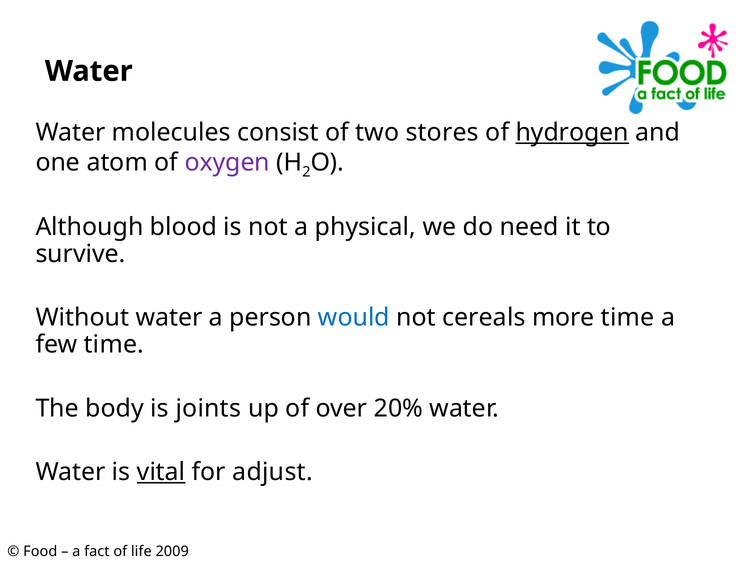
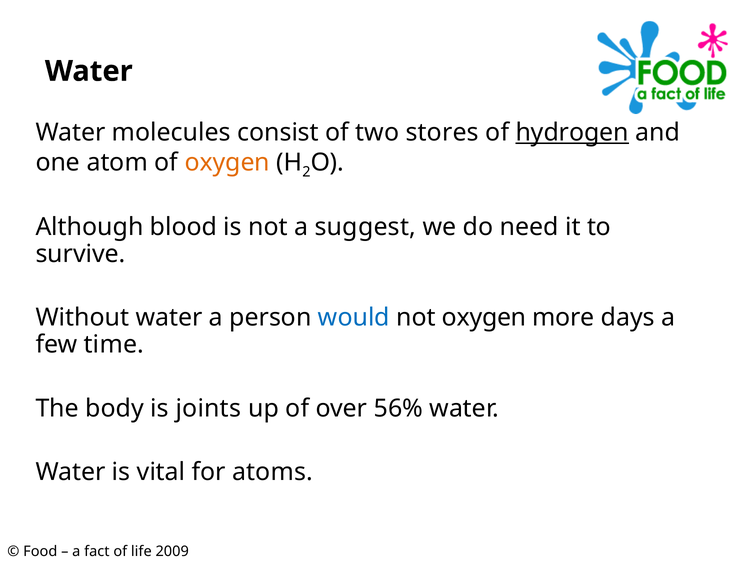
oxygen at (227, 163) colour: purple -> orange
physical: physical -> suggest
not cereals: cereals -> oxygen
more time: time -> days
20%: 20% -> 56%
vital underline: present -> none
adjust: adjust -> atoms
